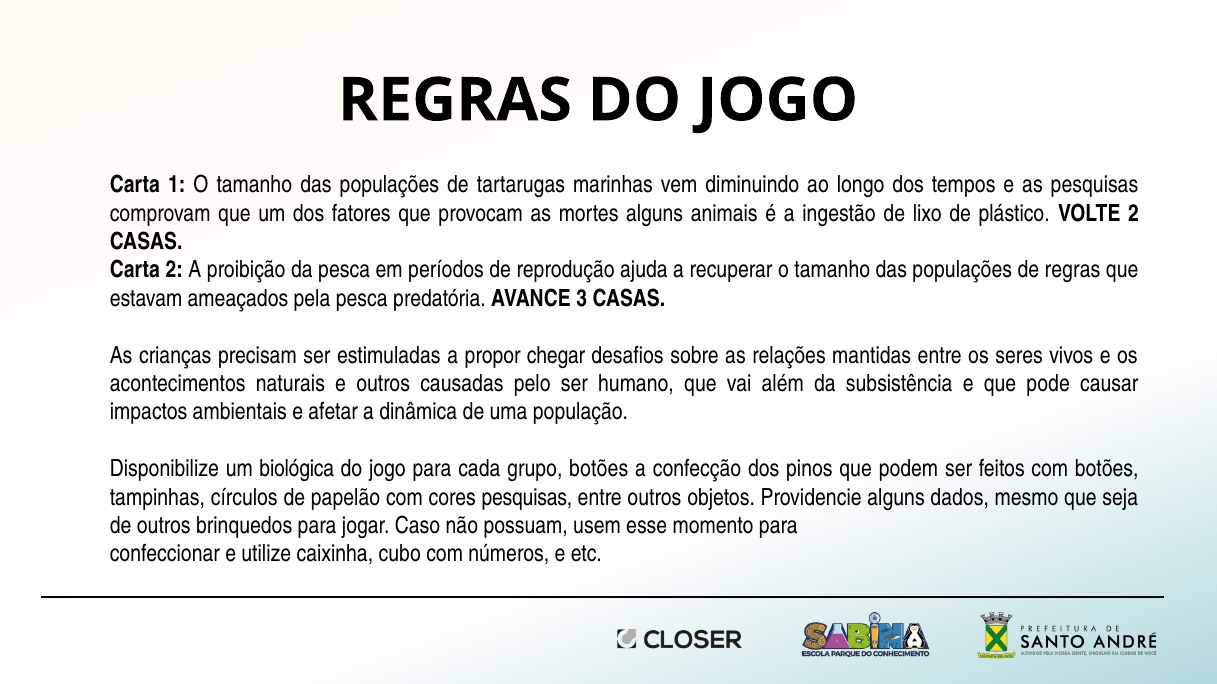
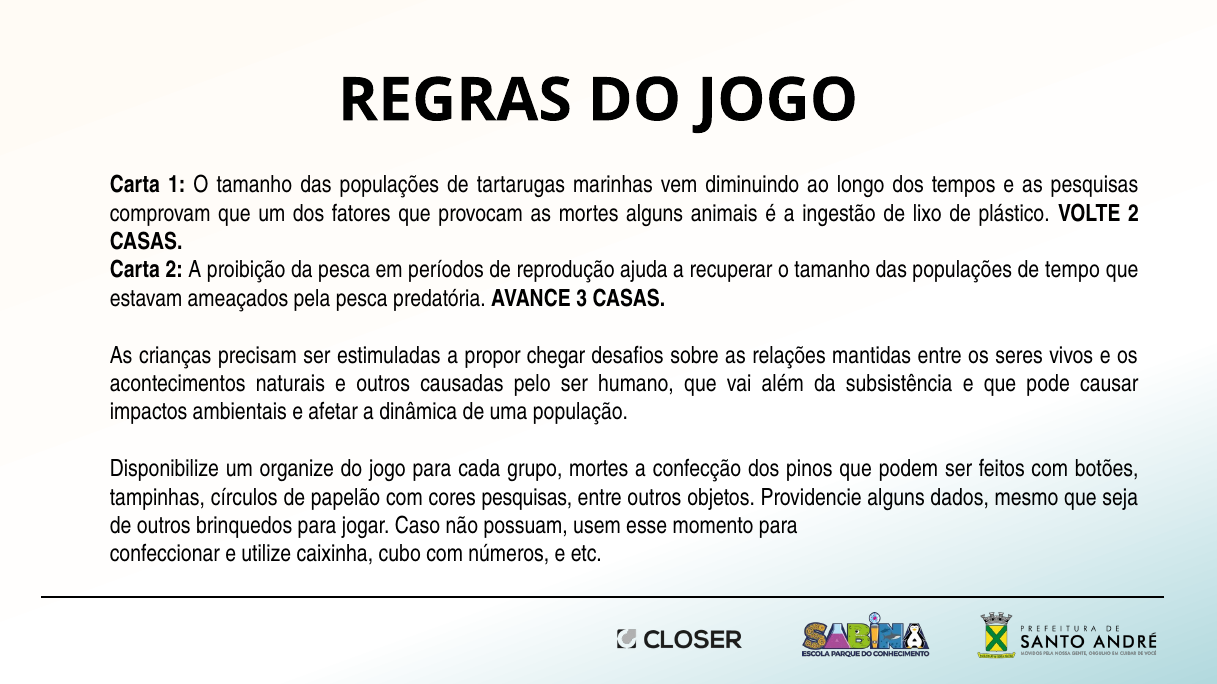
de regras: regras -> tempo
biológica: biológica -> organize
grupo botões: botões -> mortes
